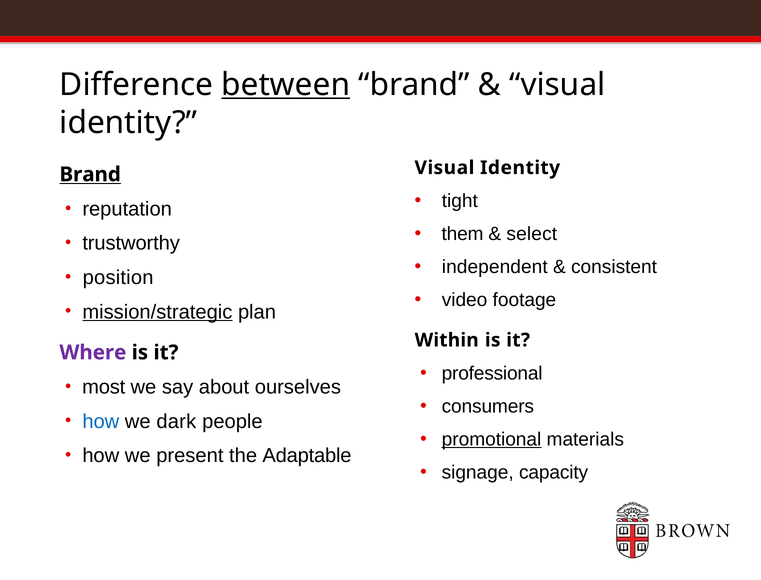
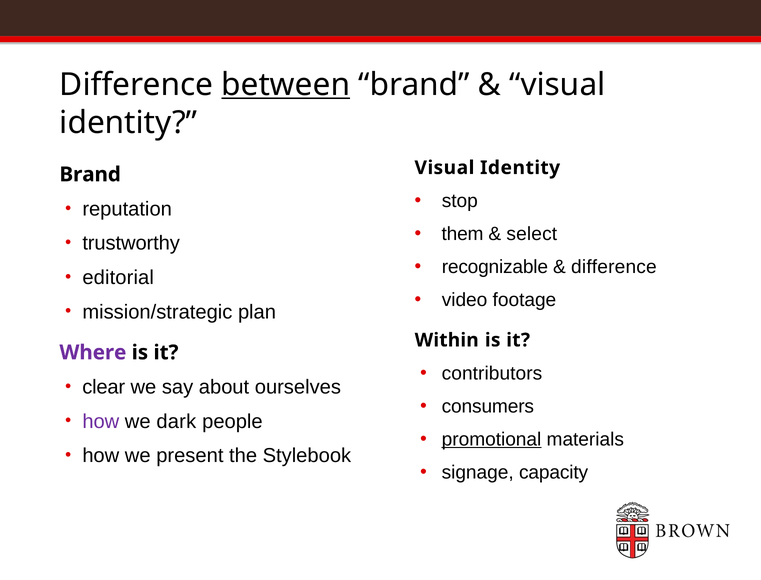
Brand at (90, 174) underline: present -> none
tight: tight -> stop
independent: independent -> recognizable
consistent at (614, 267): consistent -> difference
position: position -> editorial
mission/strategic underline: present -> none
professional: professional -> contributors
most: most -> clear
how at (101, 421) colour: blue -> purple
Adaptable: Adaptable -> Stylebook
